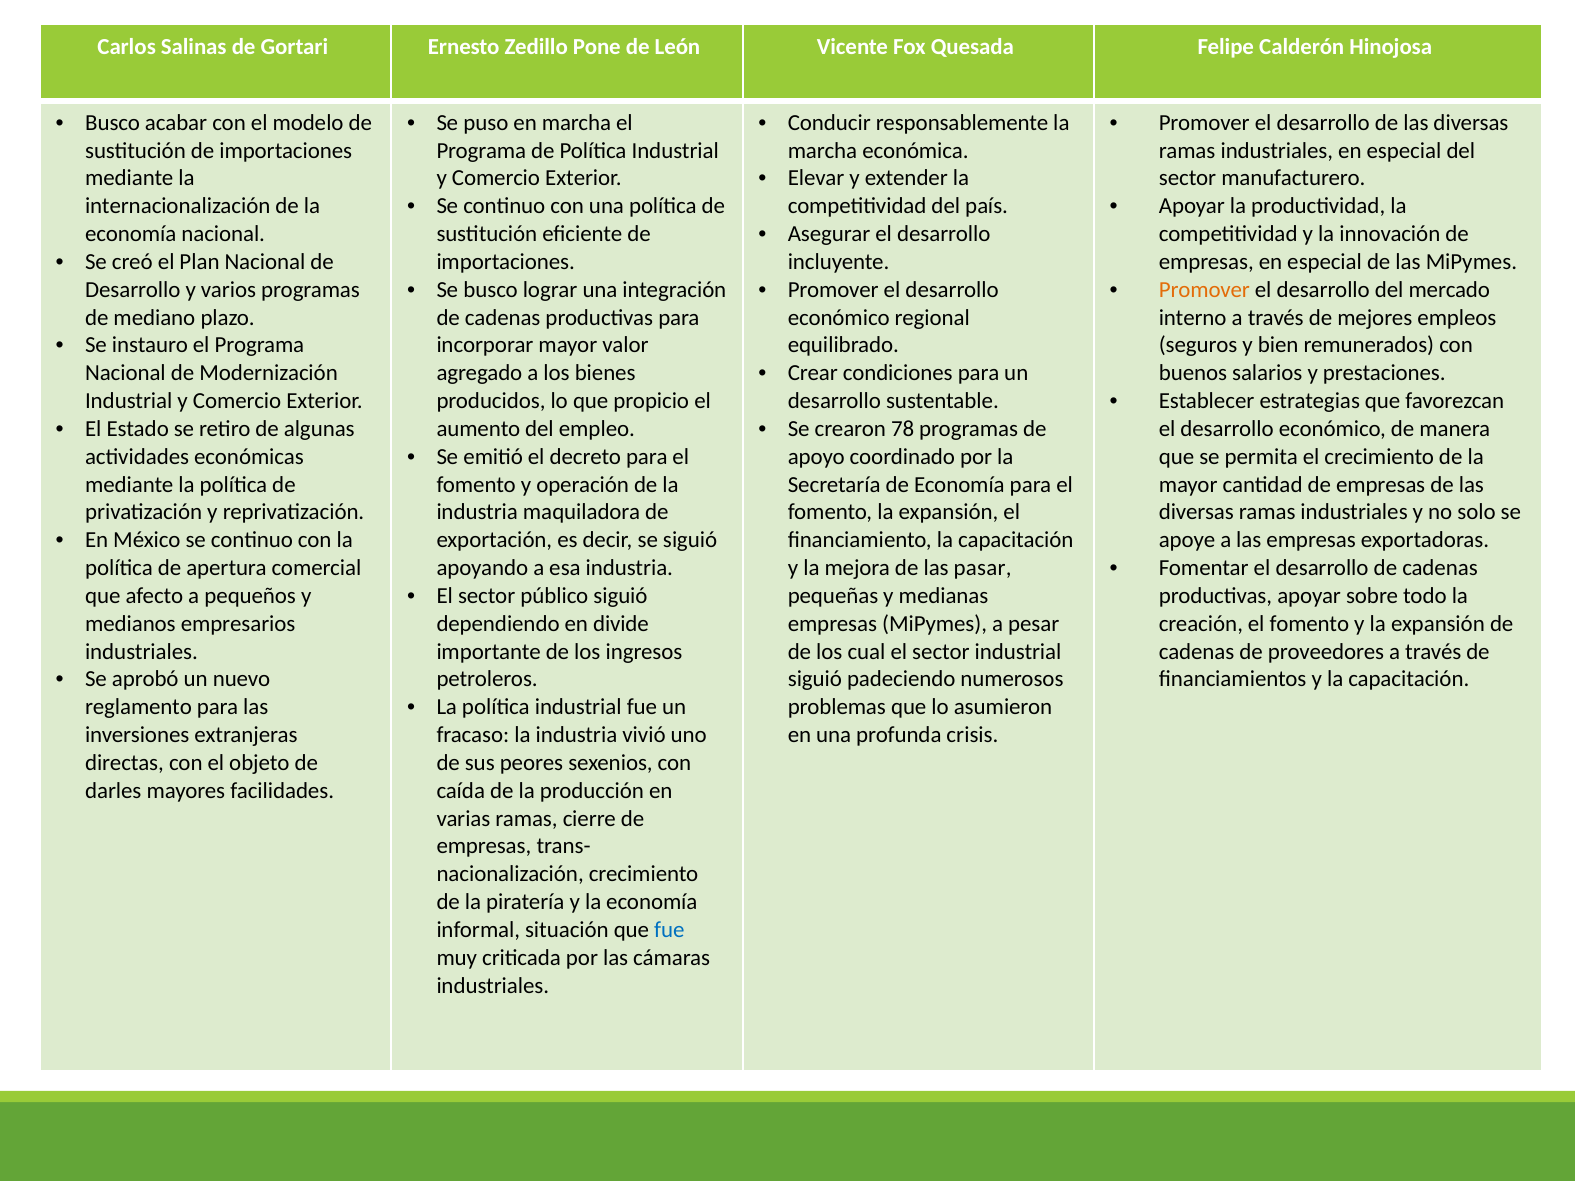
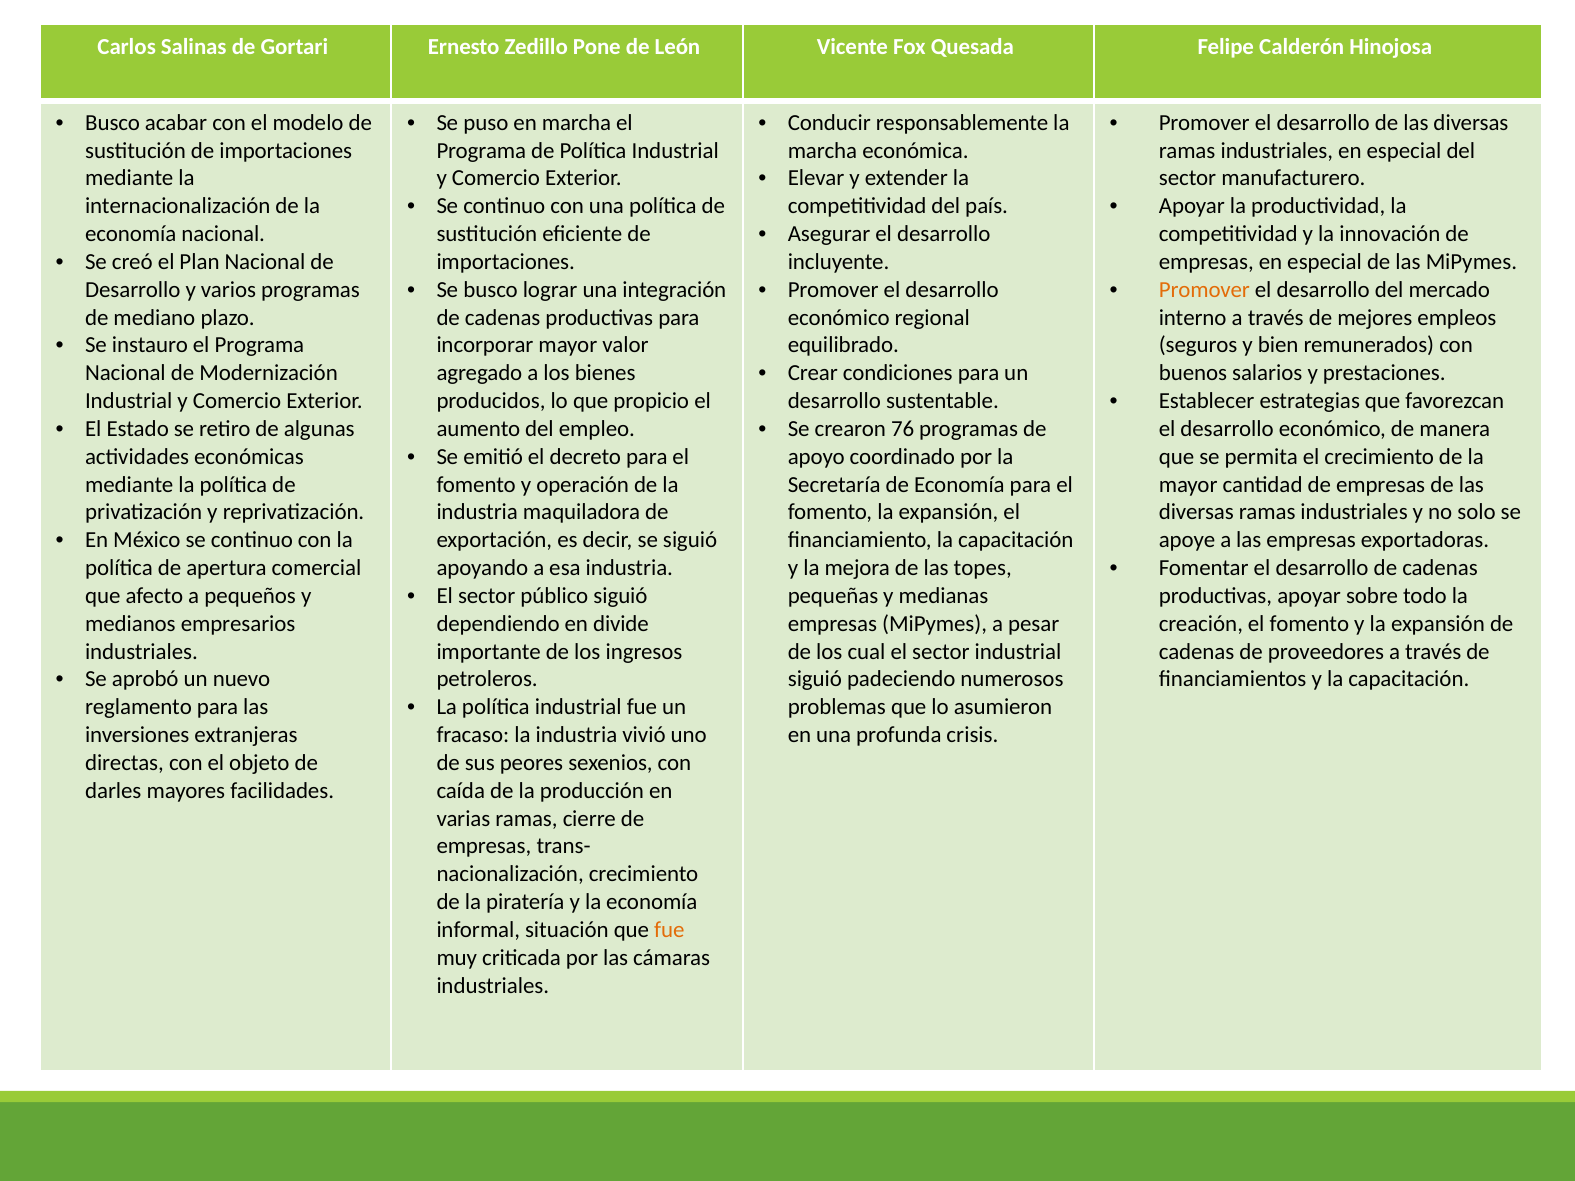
78: 78 -> 76
pasar: pasar -> topes
fue at (669, 930) colour: blue -> orange
